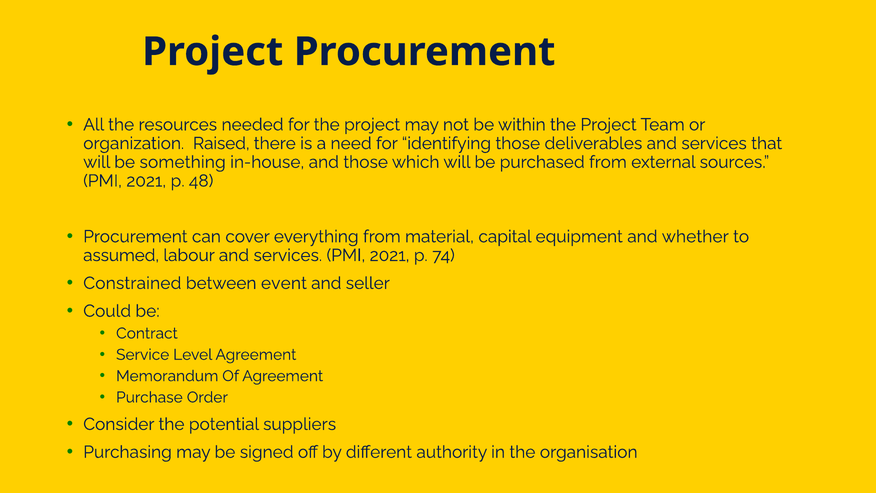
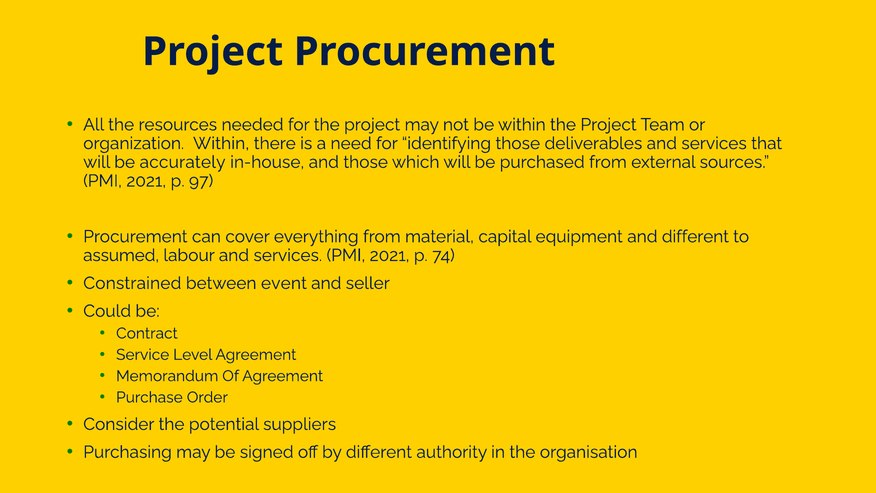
organization Raised: Raised -> Within
something: something -> accurately
48: 48 -> 97
and whether: whether -> different
